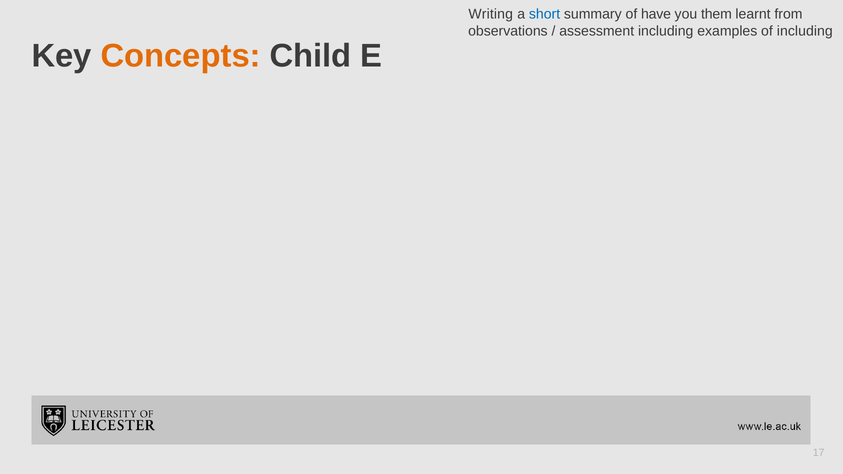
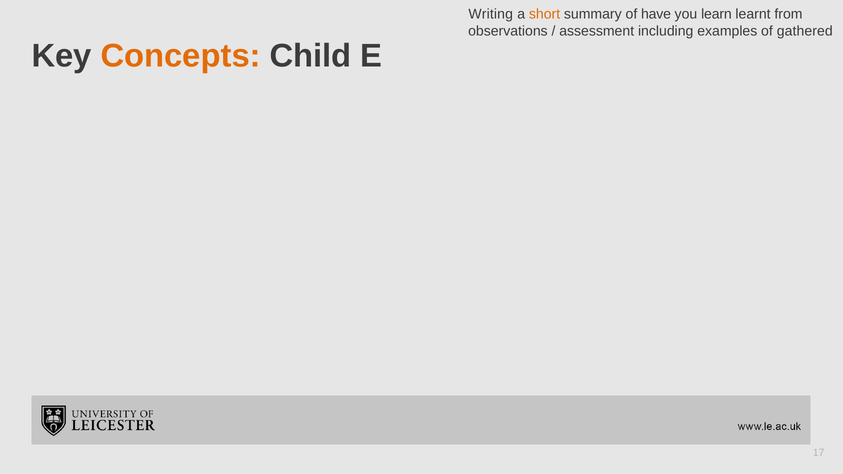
short colour: blue -> orange
them: them -> learn
of including: including -> gathered
